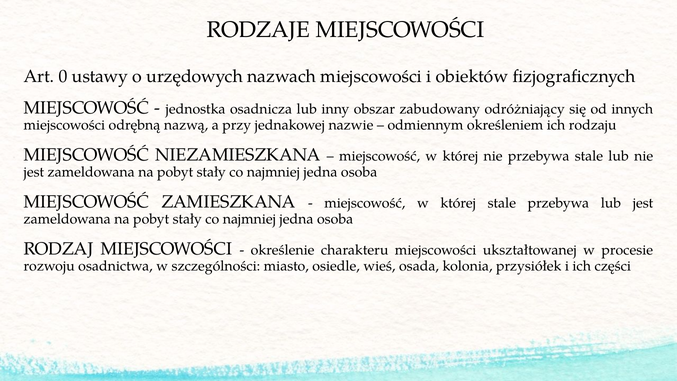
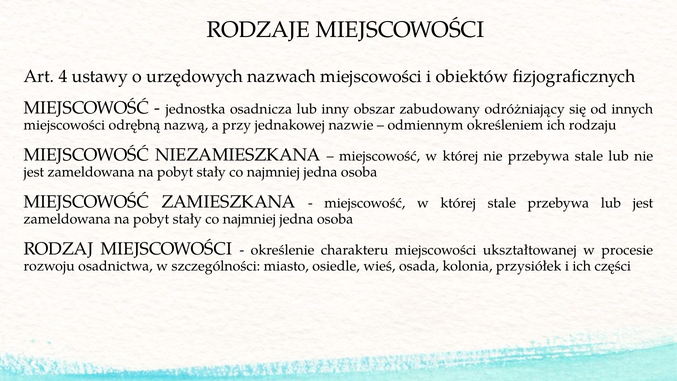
0: 0 -> 4
